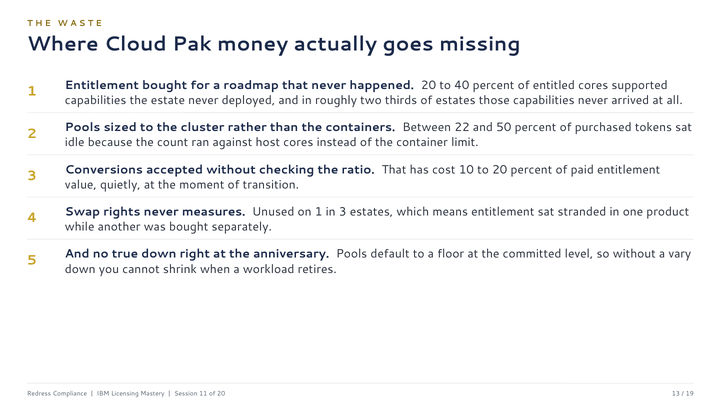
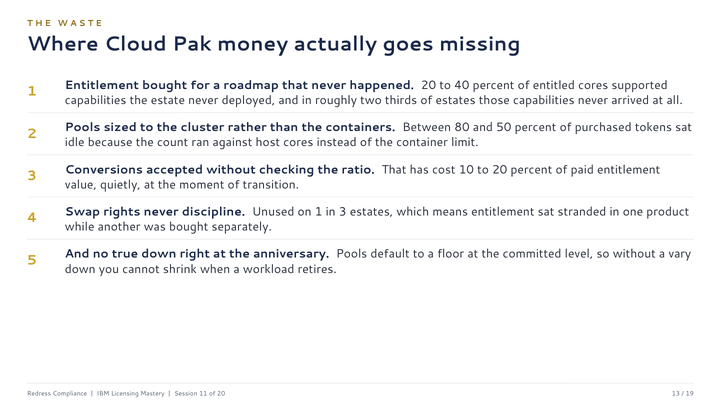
22: 22 -> 80
measures: measures -> discipline
